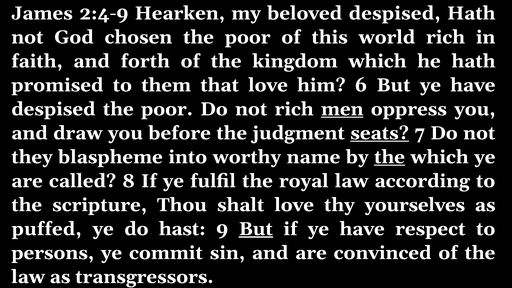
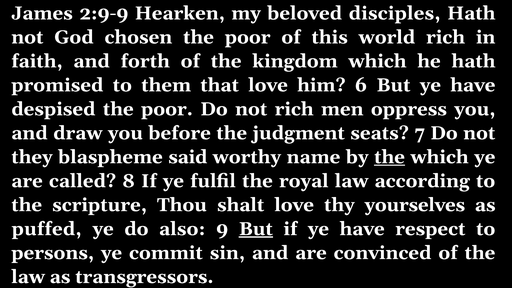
2:4-9: 2:4-9 -> 2:9-9
beloved despised: despised -> disciples
men underline: present -> none
seats underline: present -> none
into: into -> said
hast: hast -> also
